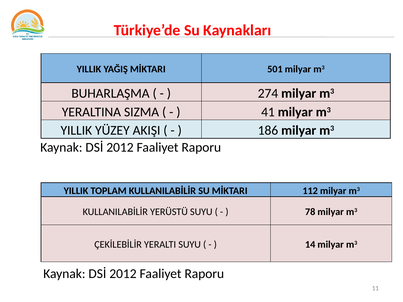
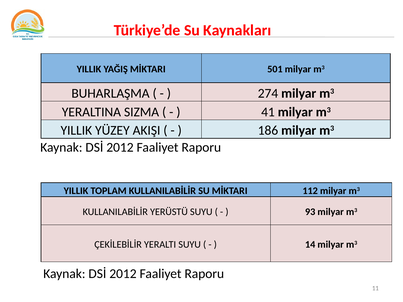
78: 78 -> 93
